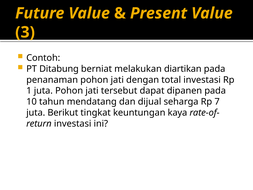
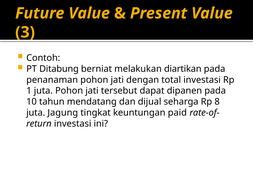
7: 7 -> 8
Berikut: Berikut -> Jagung
kaya: kaya -> paid
